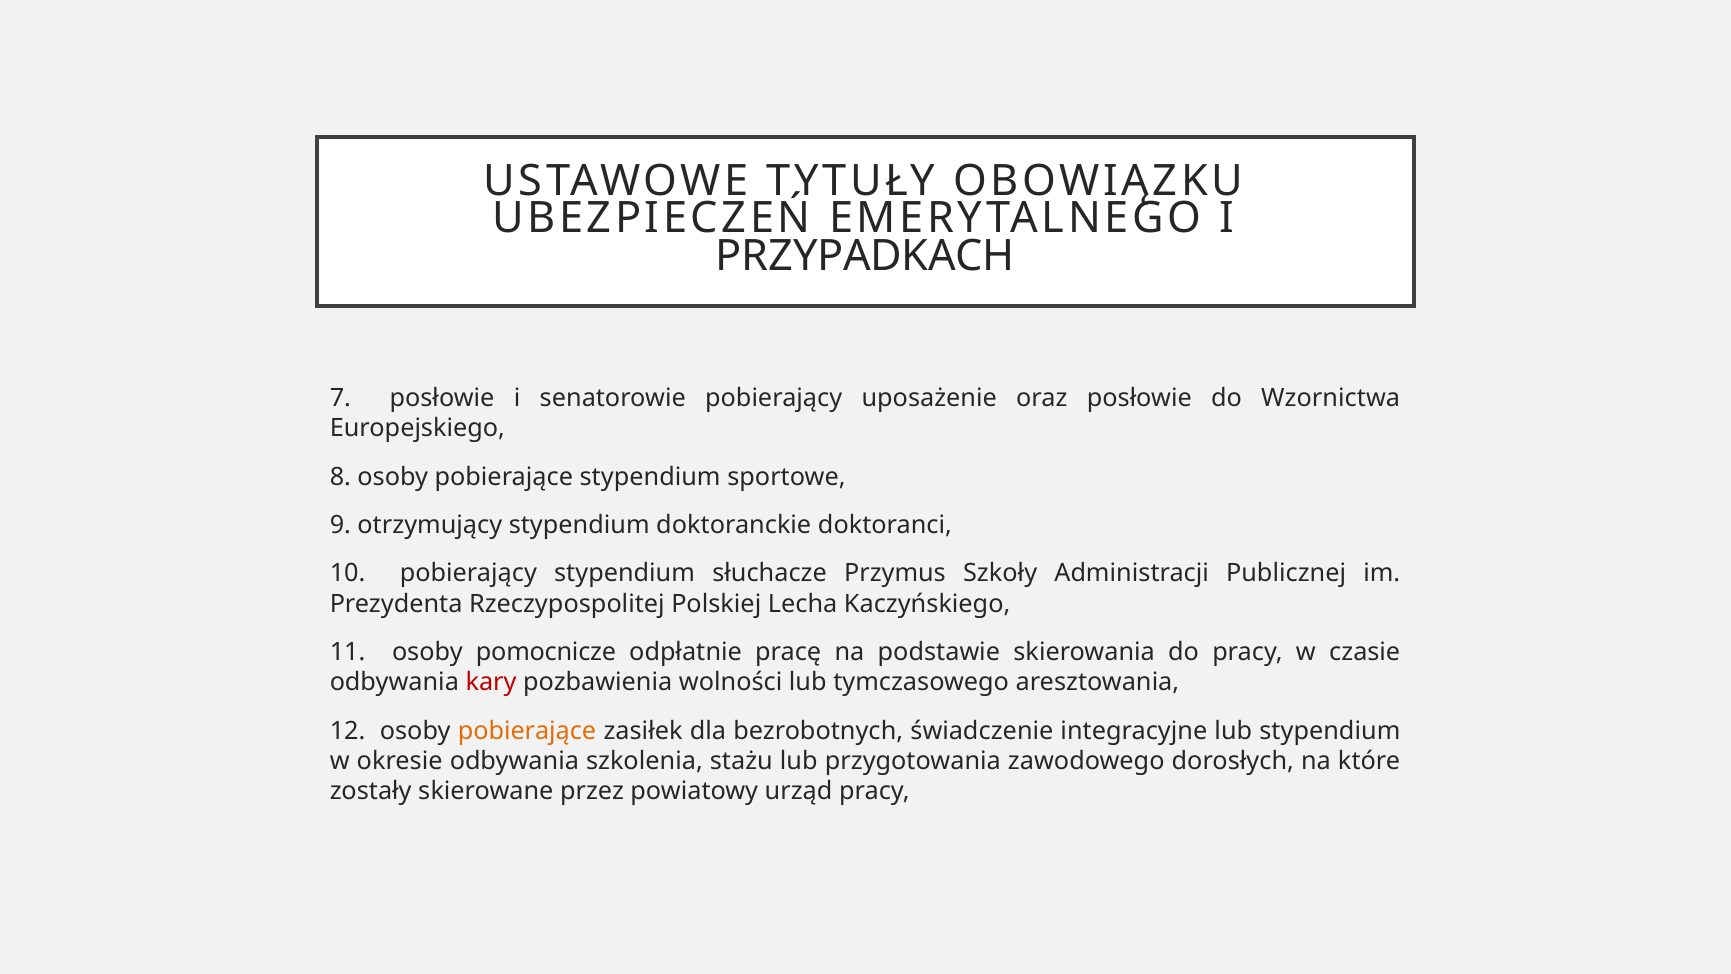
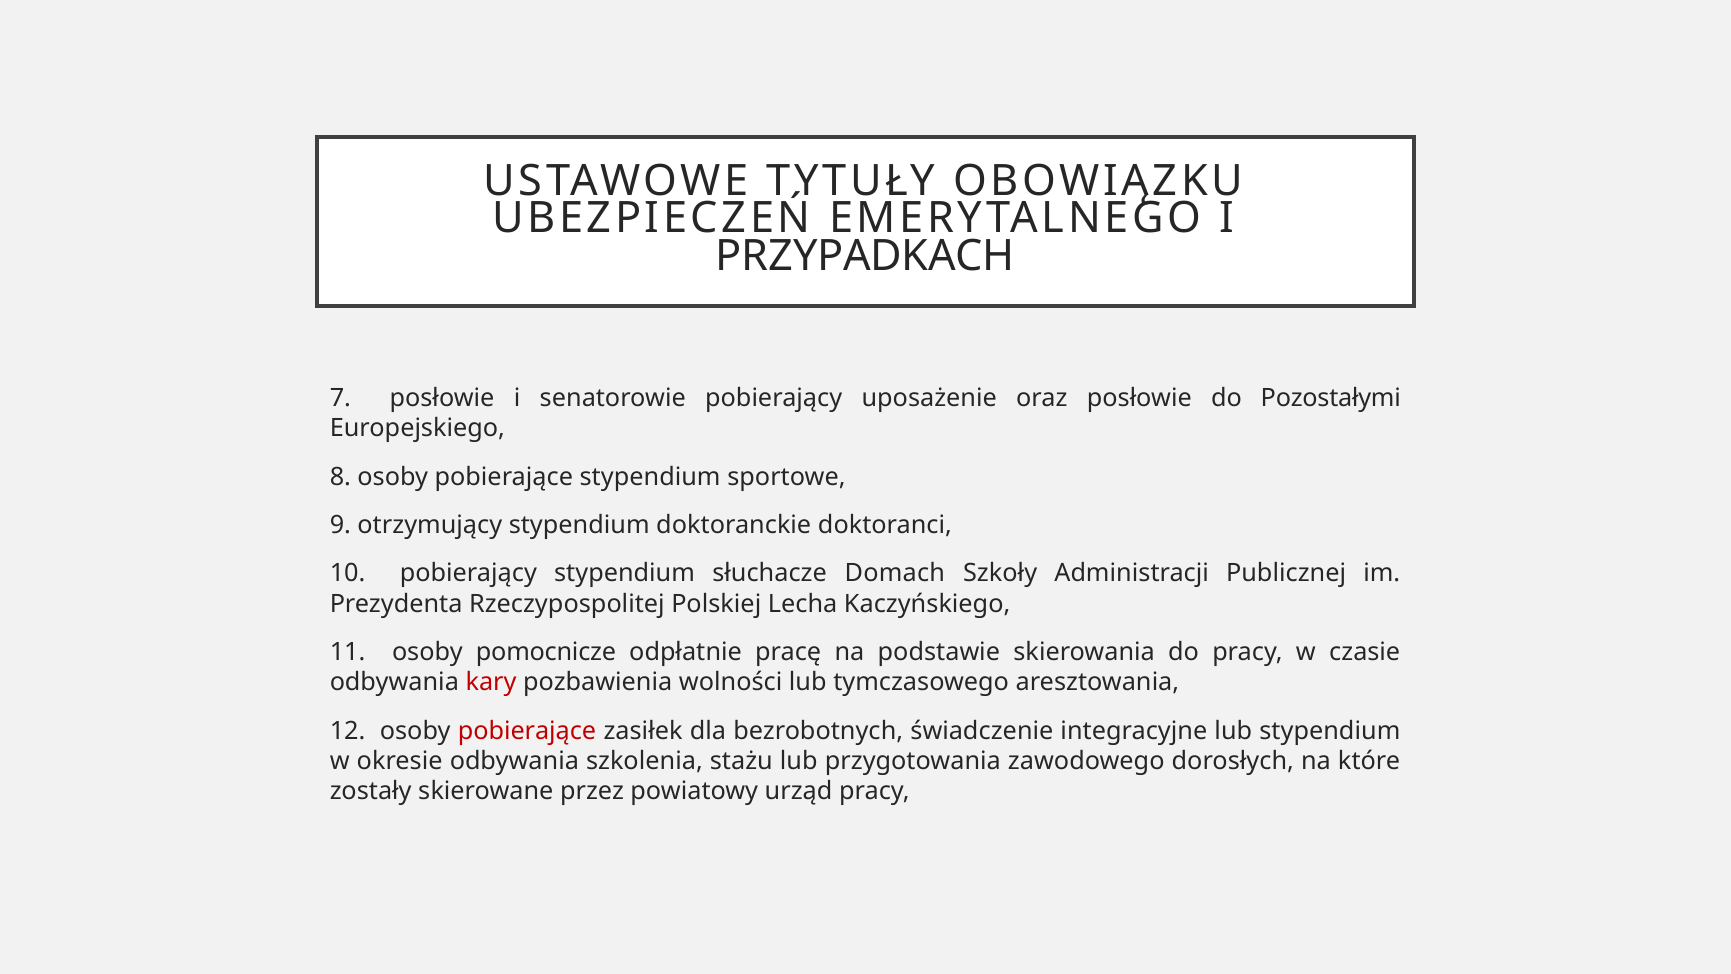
Wzornictwa: Wzornictwa -> Pozostałymi
Przymus: Przymus -> Domach
pobierające at (527, 731) colour: orange -> red
